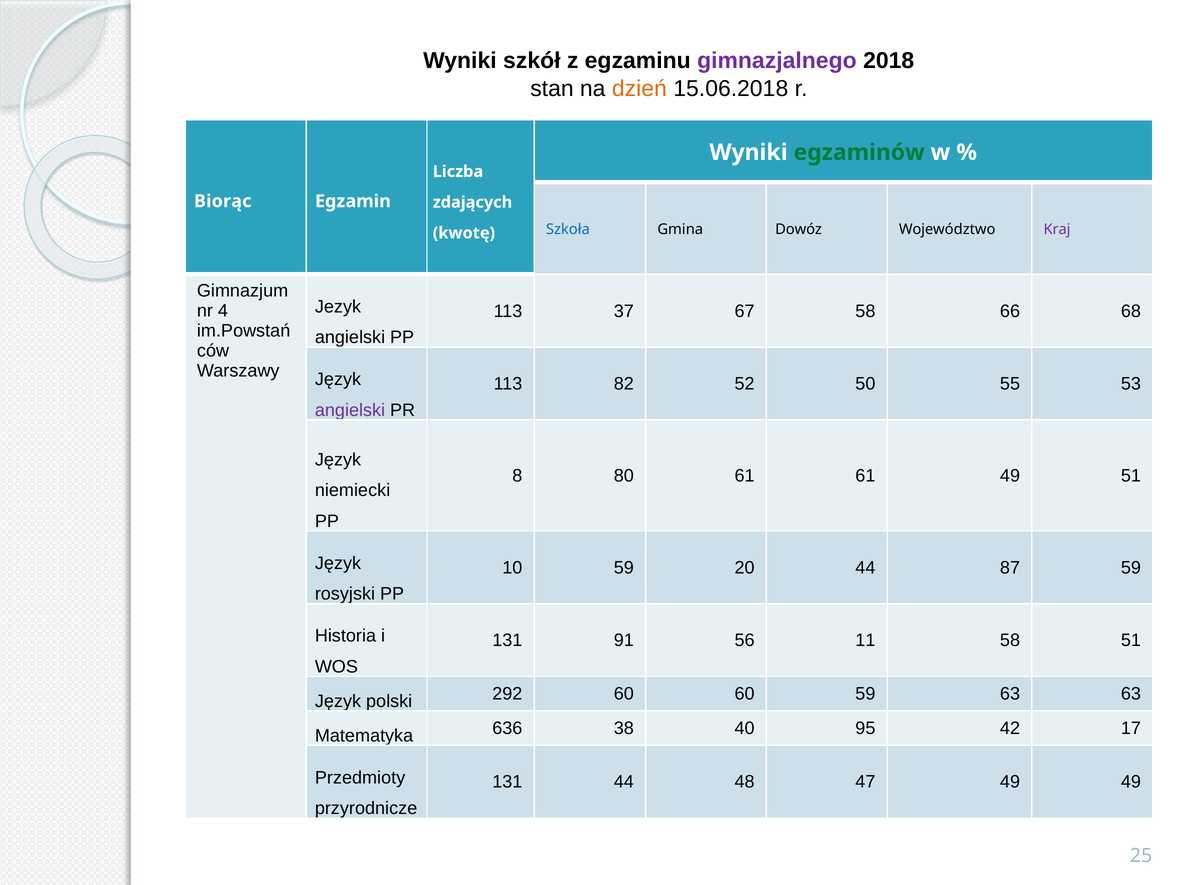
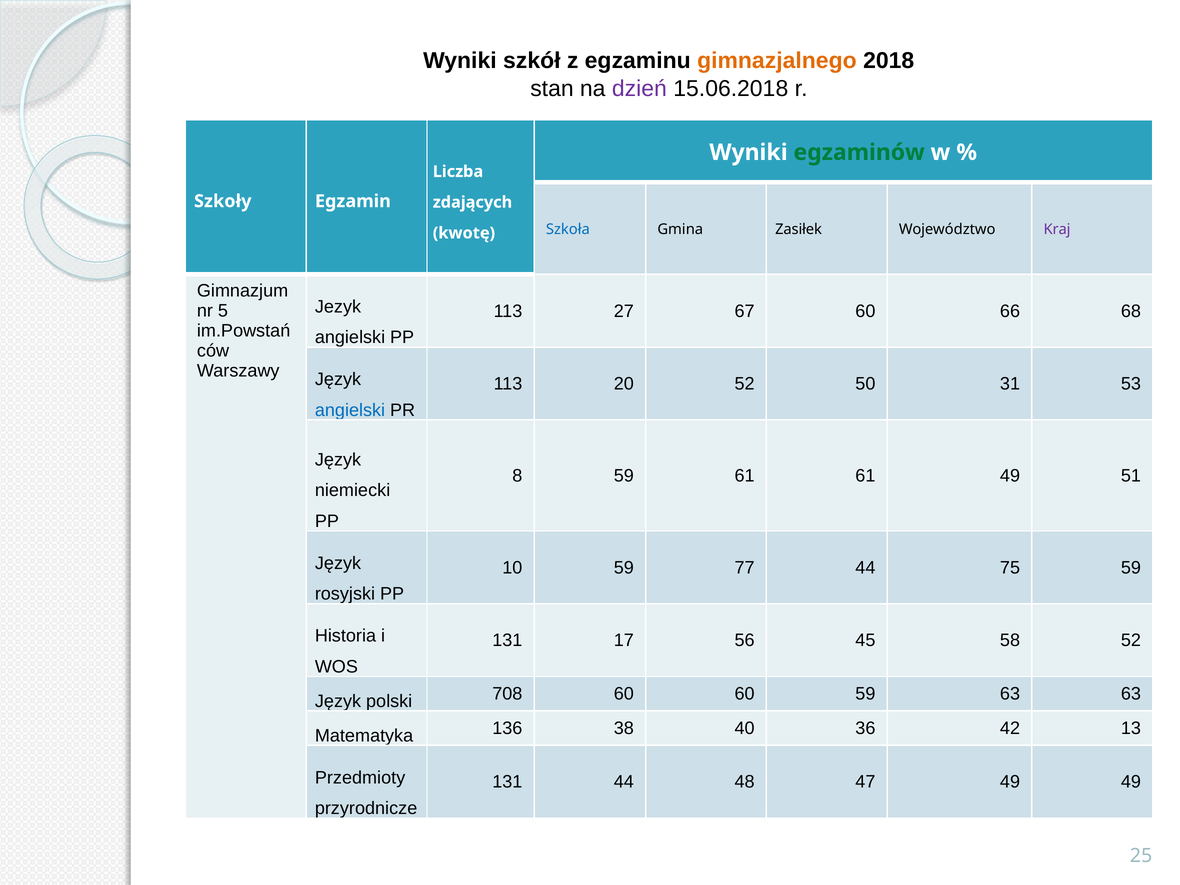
gimnazjalnego colour: purple -> orange
dzień colour: orange -> purple
Biorąc: Biorąc -> Szkoły
Dowóz: Dowóz -> Zasiłek
4: 4 -> 5
37: 37 -> 27
67 58: 58 -> 60
82: 82 -> 20
55: 55 -> 31
angielski at (350, 410) colour: purple -> blue
8 80: 80 -> 59
20: 20 -> 77
87: 87 -> 75
91: 91 -> 17
11: 11 -> 45
58 51: 51 -> 52
292: 292 -> 708
636: 636 -> 136
95: 95 -> 36
17: 17 -> 13
